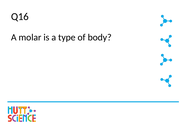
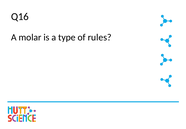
body: body -> rules
